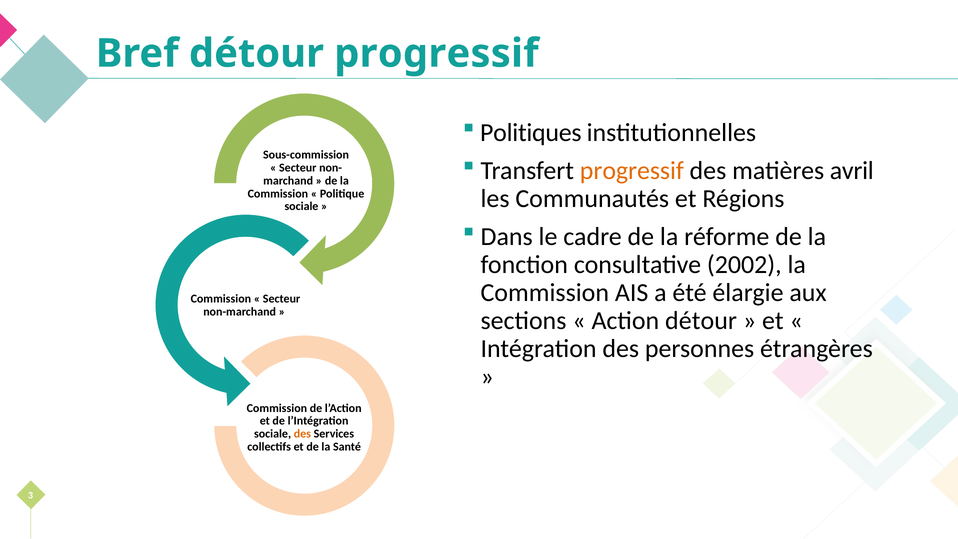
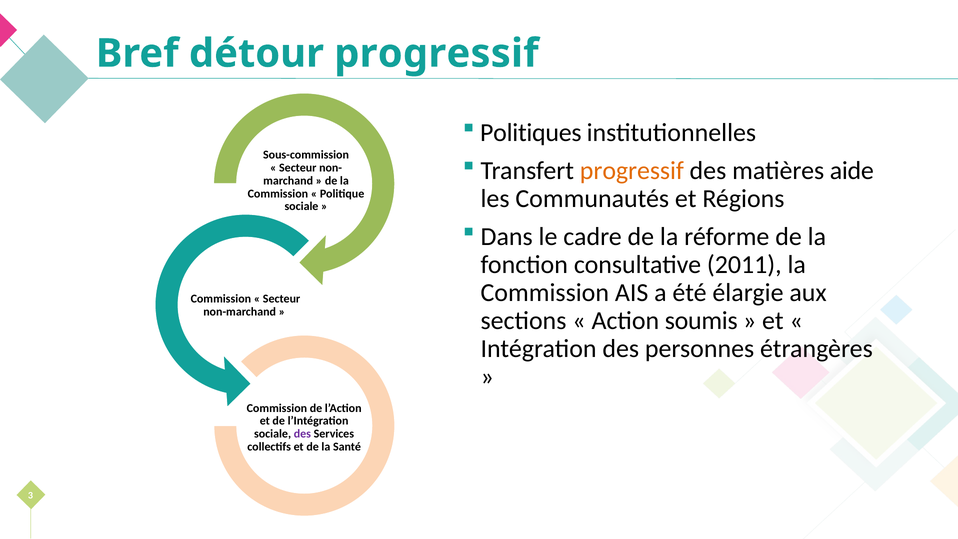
avril: avril -> aide
2002: 2002 -> 2011
Action détour: détour -> soumis
des at (302, 434) colour: orange -> purple
